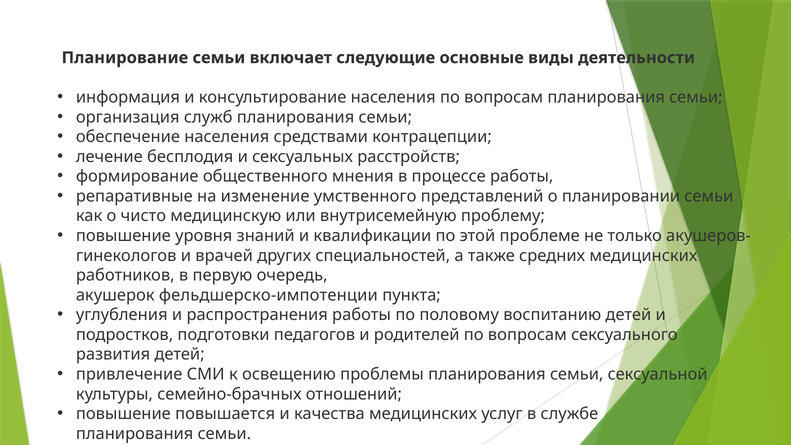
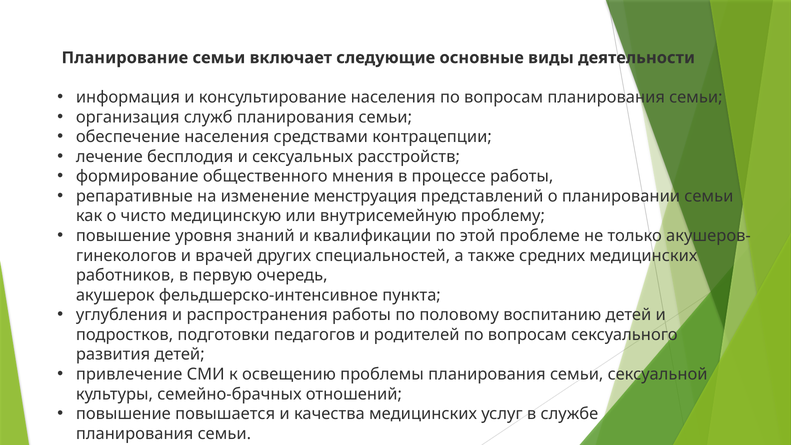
умственного: умственного -> менструация
фельдшерско-импотенции: фельдшерско-импотенции -> фельдшерско-интенсивное
